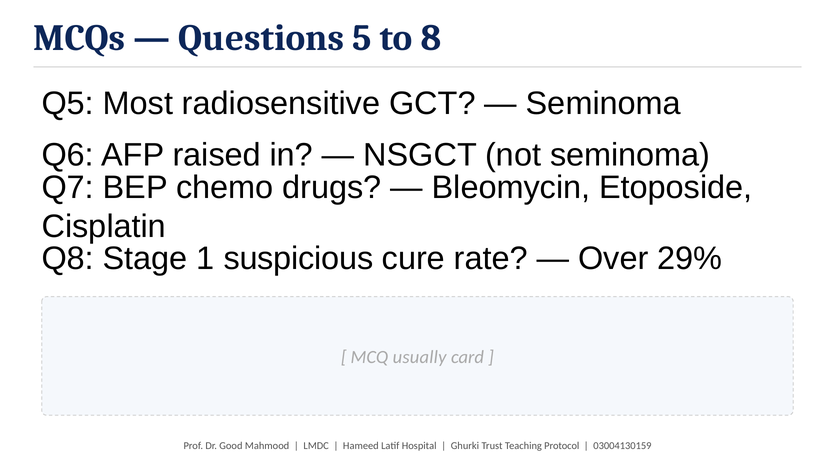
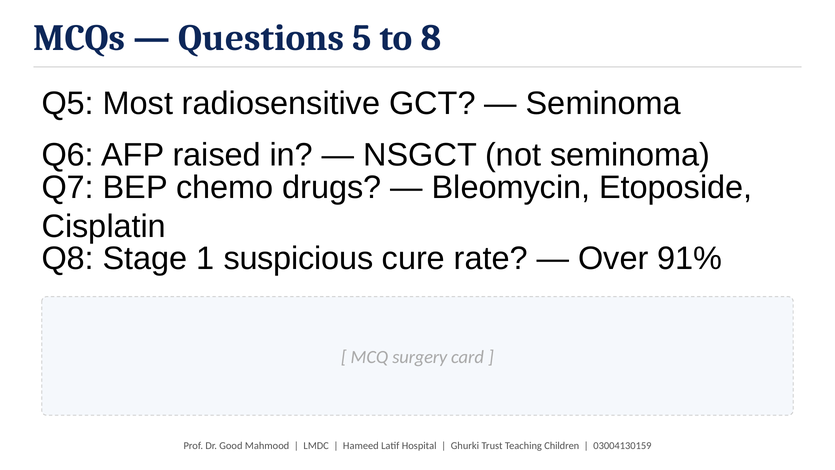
29%: 29% -> 91%
usually: usually -> surgery
Protocol: Protocol -> Children
